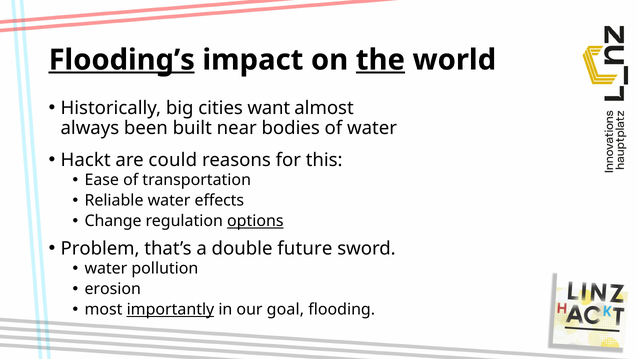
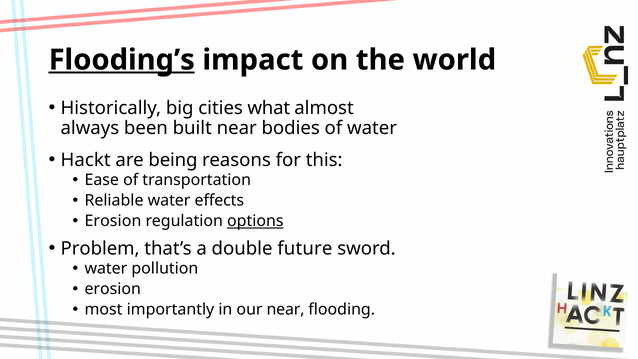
the underline: present -> none
want: want -> what
could: could -> being
Change at (113, 221): Change -> Erosion
importantly underline: present -> none
our goal: goal -> near
